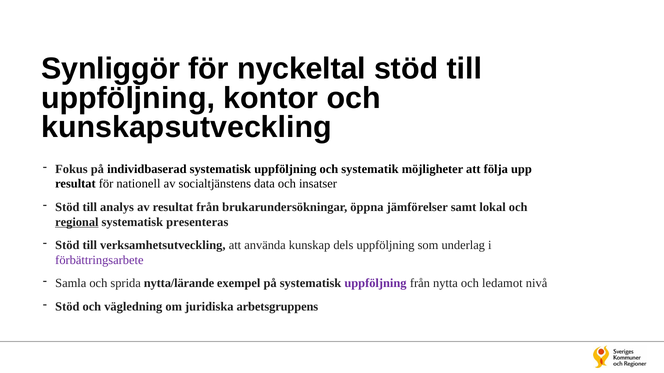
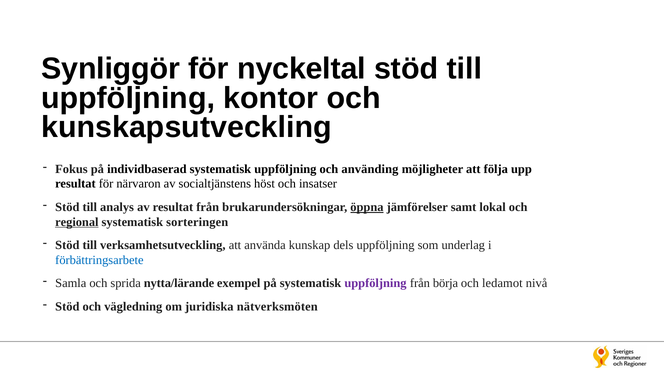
systematik: systematik -> använding
nationell: nationell -> närvaron
data: data -> höst
öppna underline: none -> present
presenteras: presenteras -> sorteringen
förbättringsarbete colour: purple -> blue
nytta: nytta -> börja
arbetsgruppens: arbetsgruppens -> nätverksmöten
